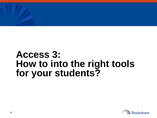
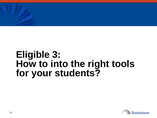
Access: Access -> Eligible
